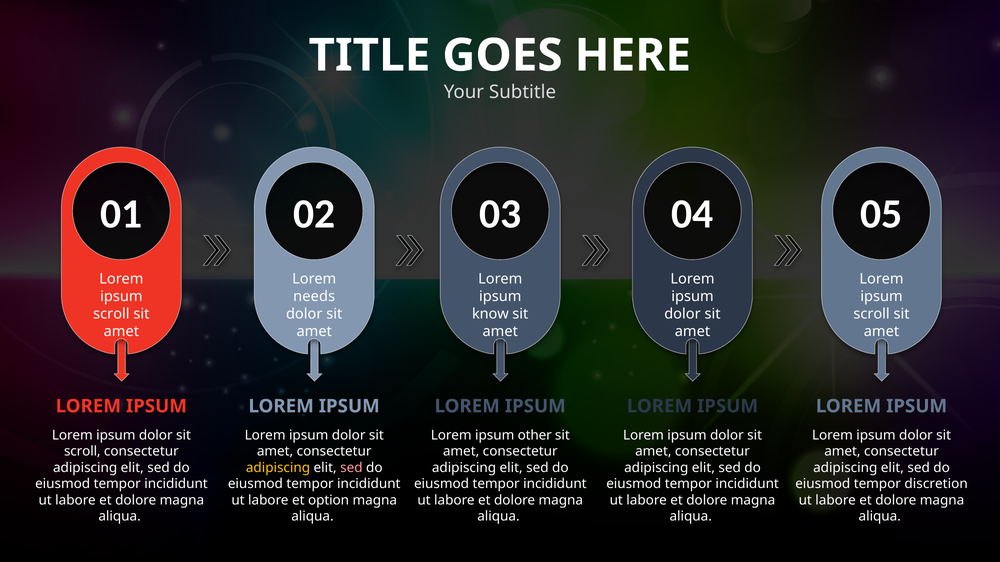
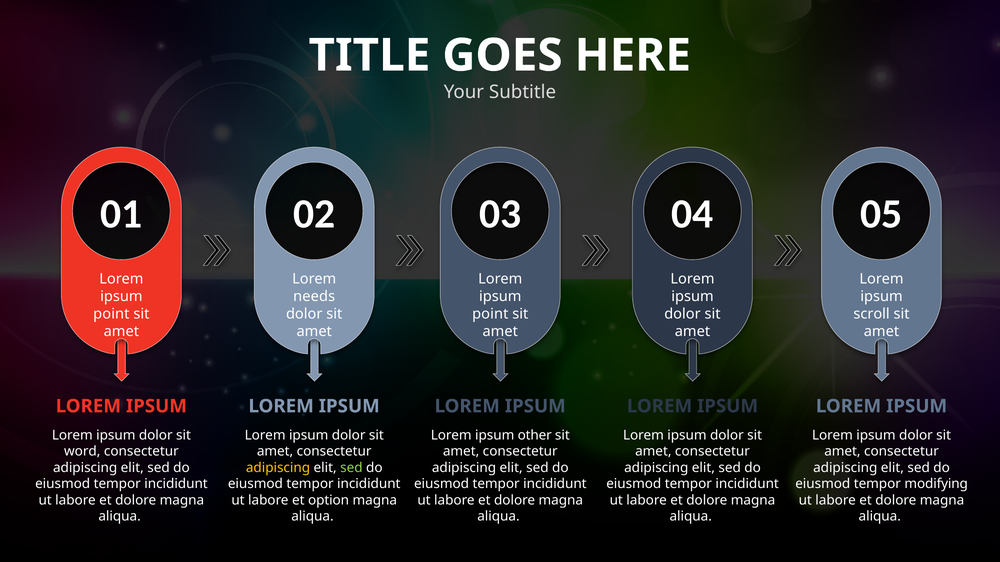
scroll at (111, 314): scroll -> point
know at (490, 314): know -> point
scroll at (82, 452): scroll -> word
sed at (351, 468) colour: pink -> light green
discretion: discretion -> modifying
